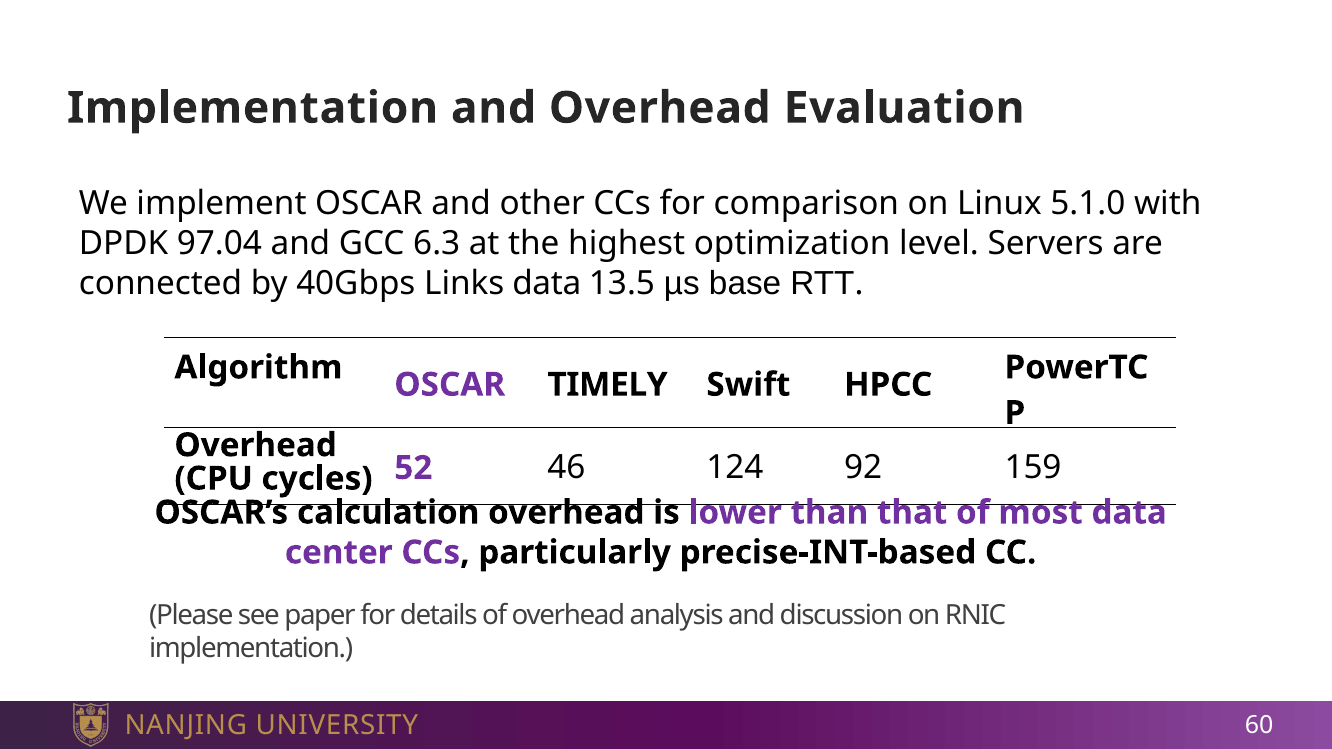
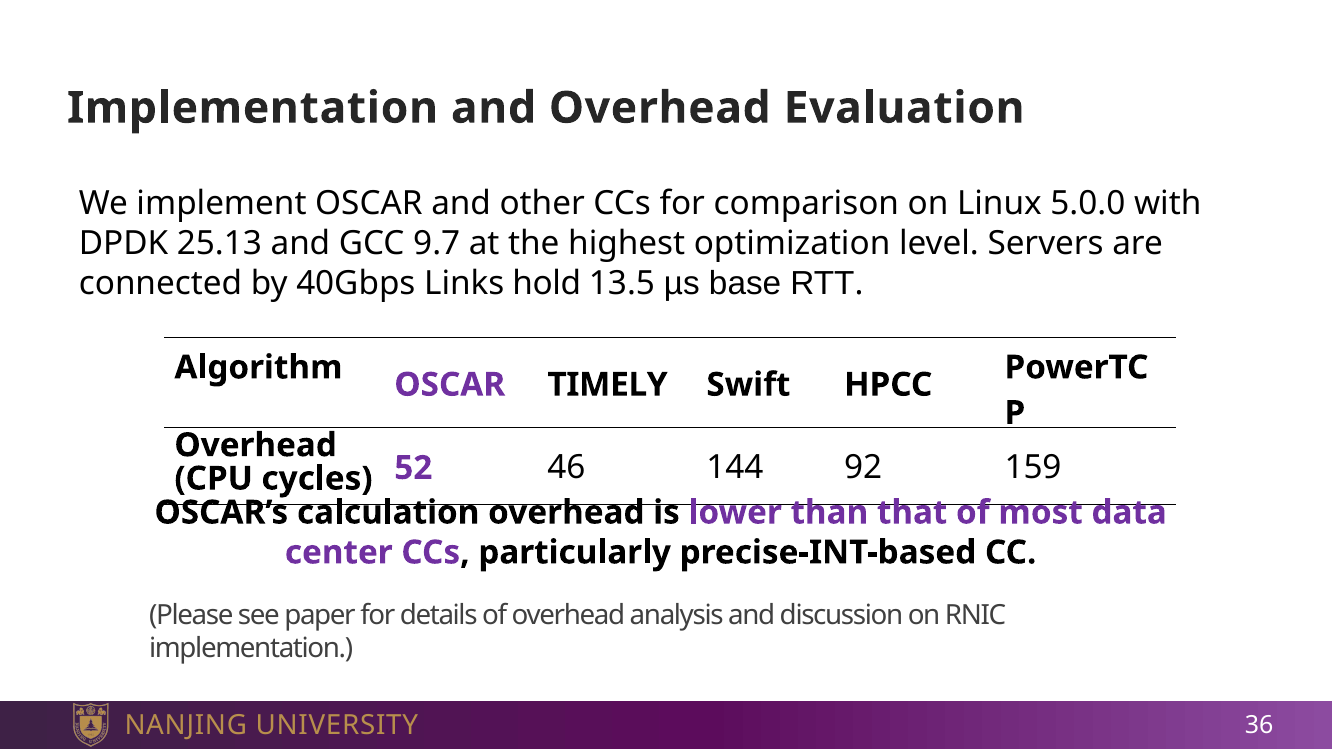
5.1.0: 5.1.0 -> 5.0.0
97.04: 97.04 -> 25.13
6.3: 6.3 -> 9.7
Links data: data -> hold
124: 124 -> 144
60: 60 -> 36
